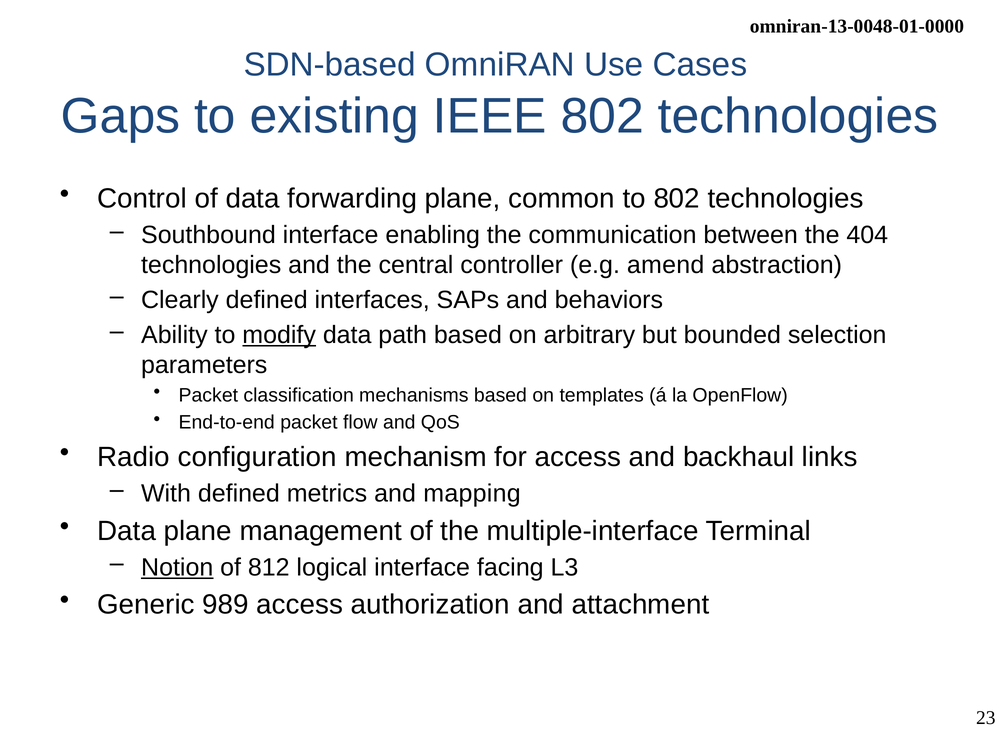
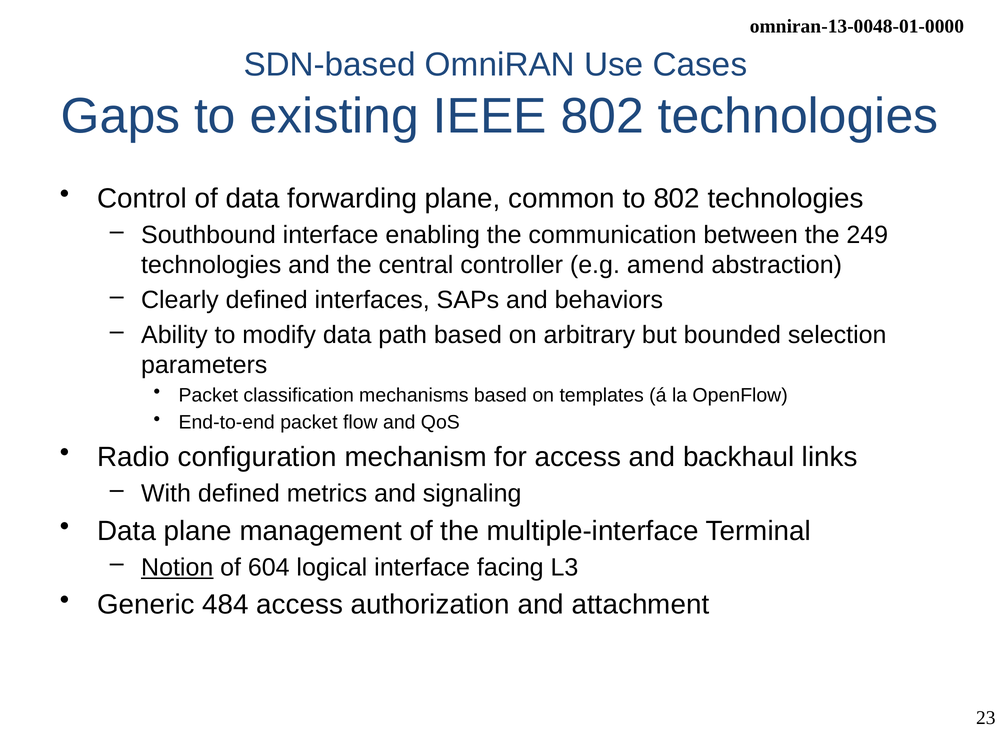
404: 404 -> 249
modify underline: present -> none
mapping: mapping -> signaling
812: 812 -> 604
989: 989 -> 484
